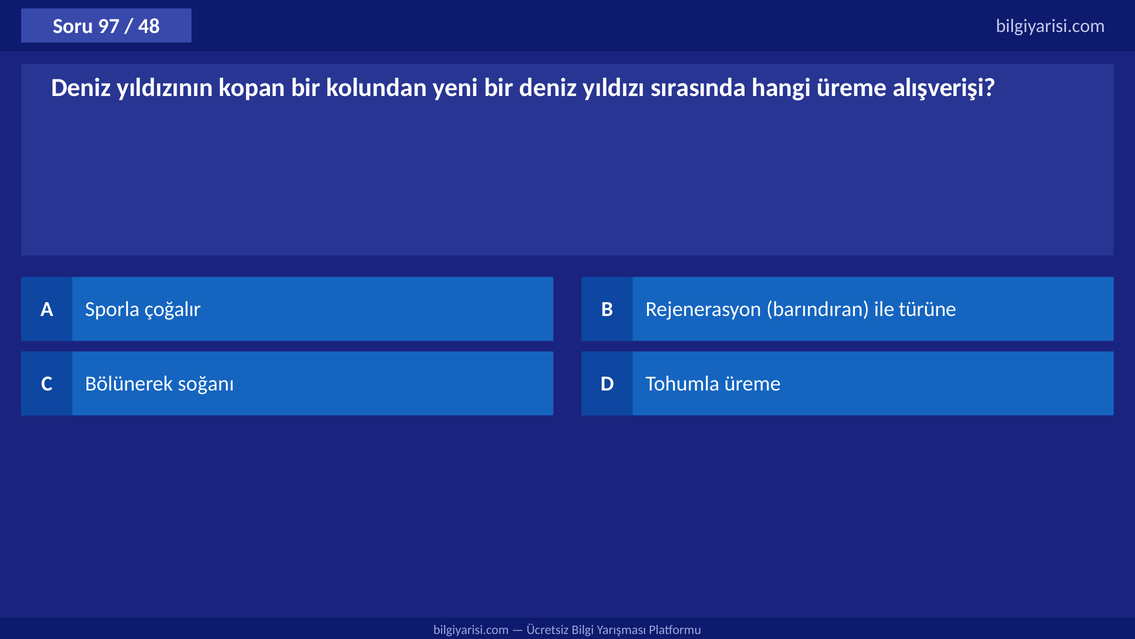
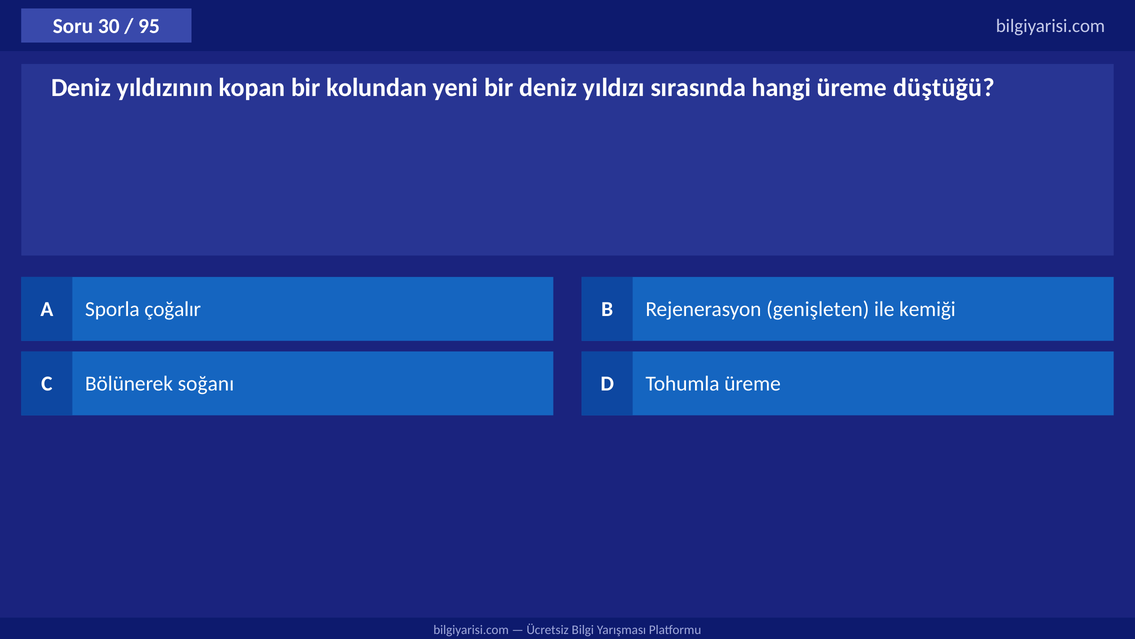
97: 97 -> 30
48: 48 -> 95
alışverişi: alışverişi -> düştüğü
barındıran: barındıran -> genişleten
türüne: türüne -> kemiği
